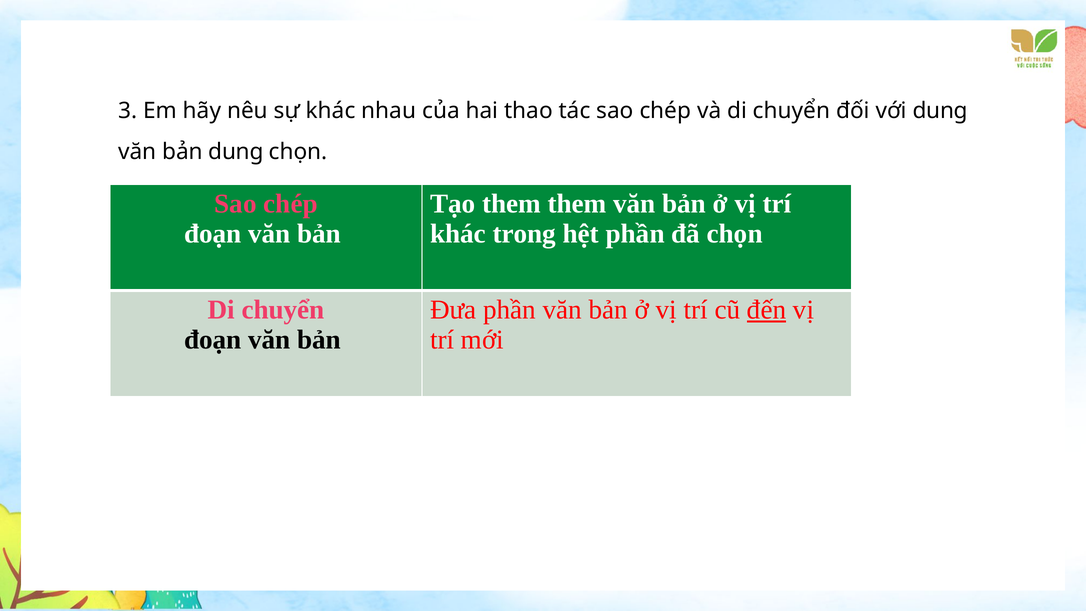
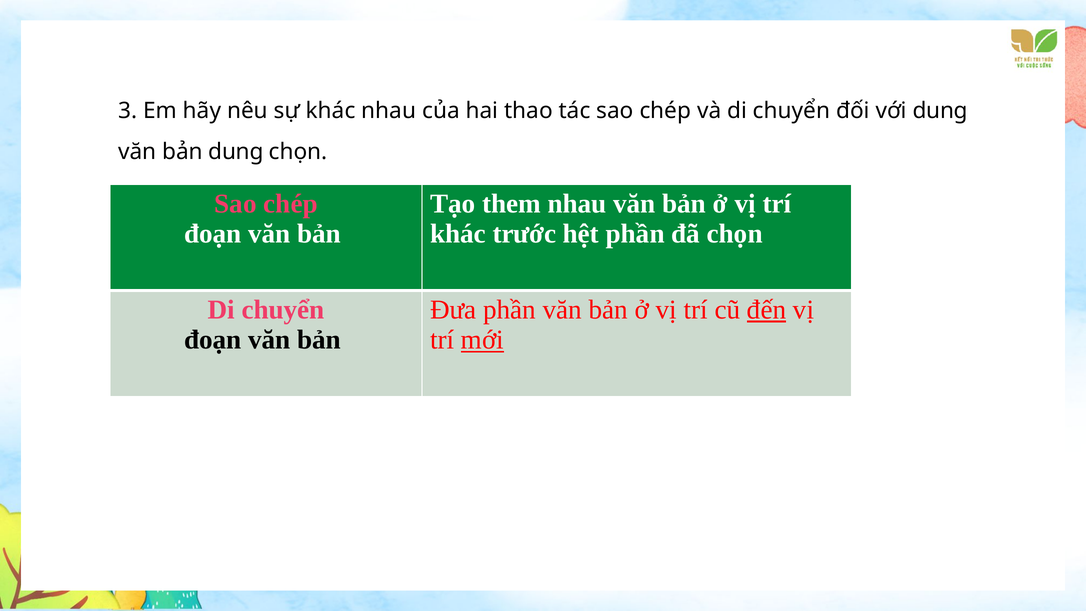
them them: them -> nhau
trong: trong -> trước
mới underline: none -> present
